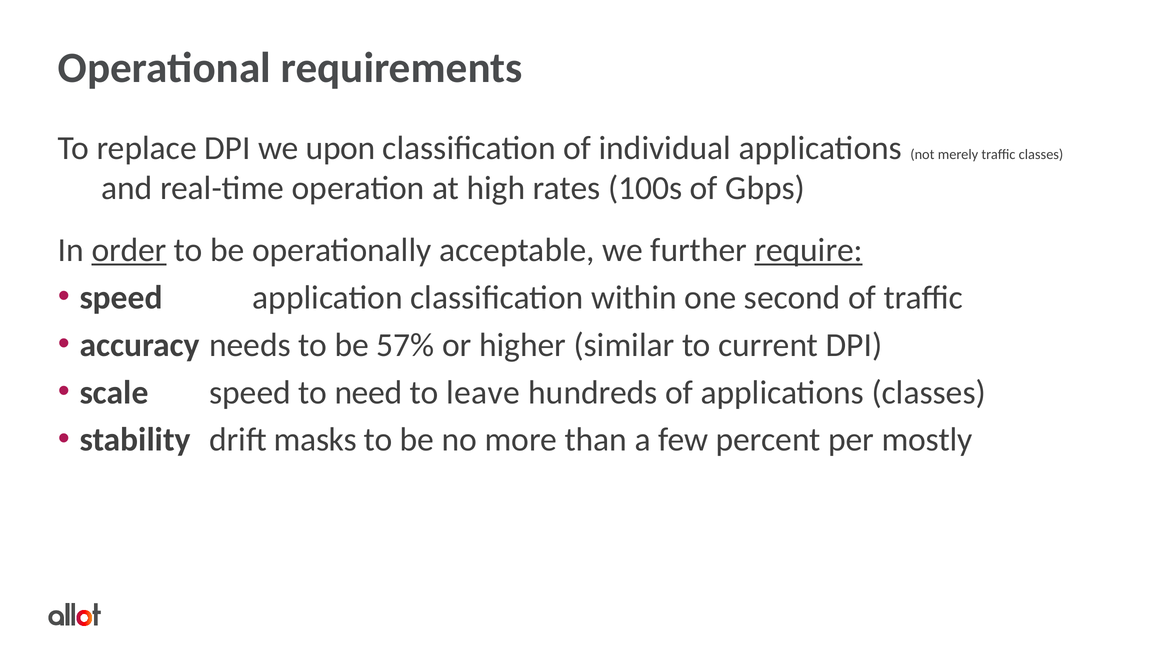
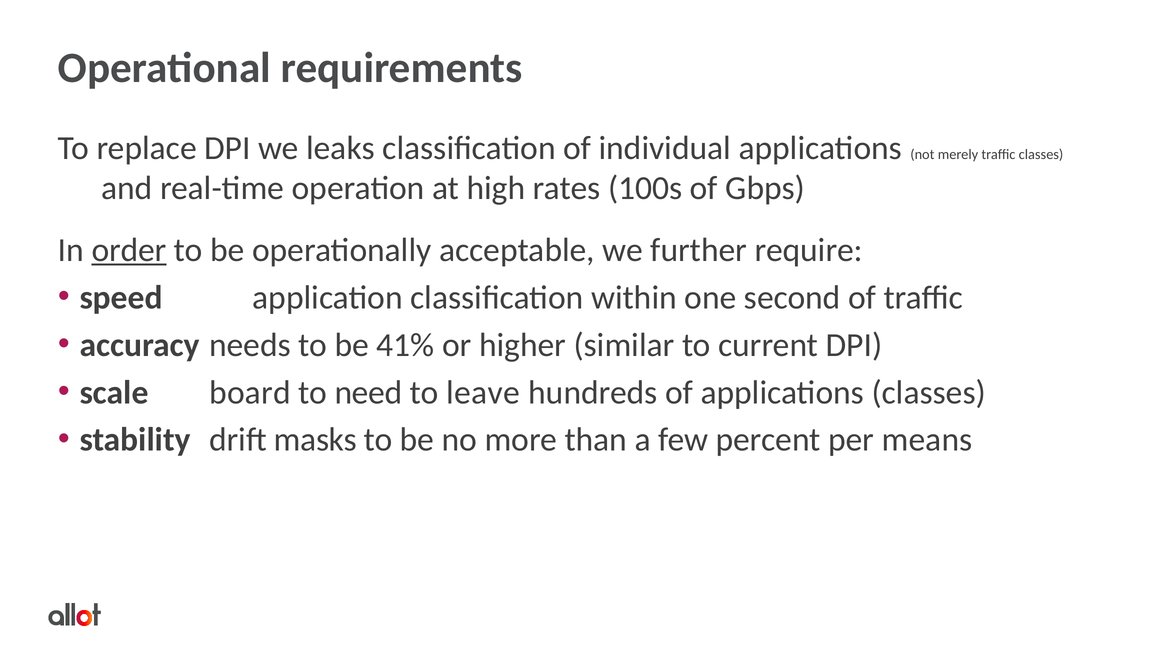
upon: upon -> leaks
require underline: present -> none
57%: 57% -> 41%
scale speed: speed -> board
mostly: mostly -> means
